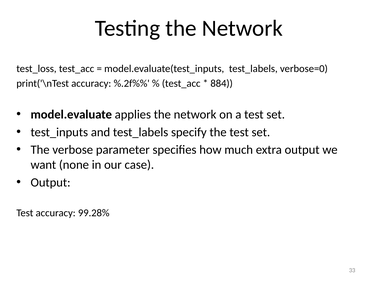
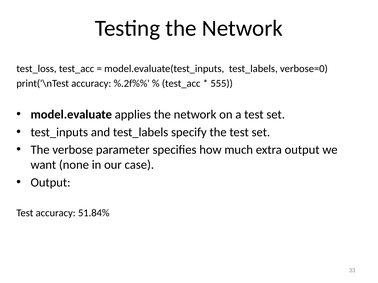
884: 884 -> 555
99.28%: 99.28% -> 51.84%
